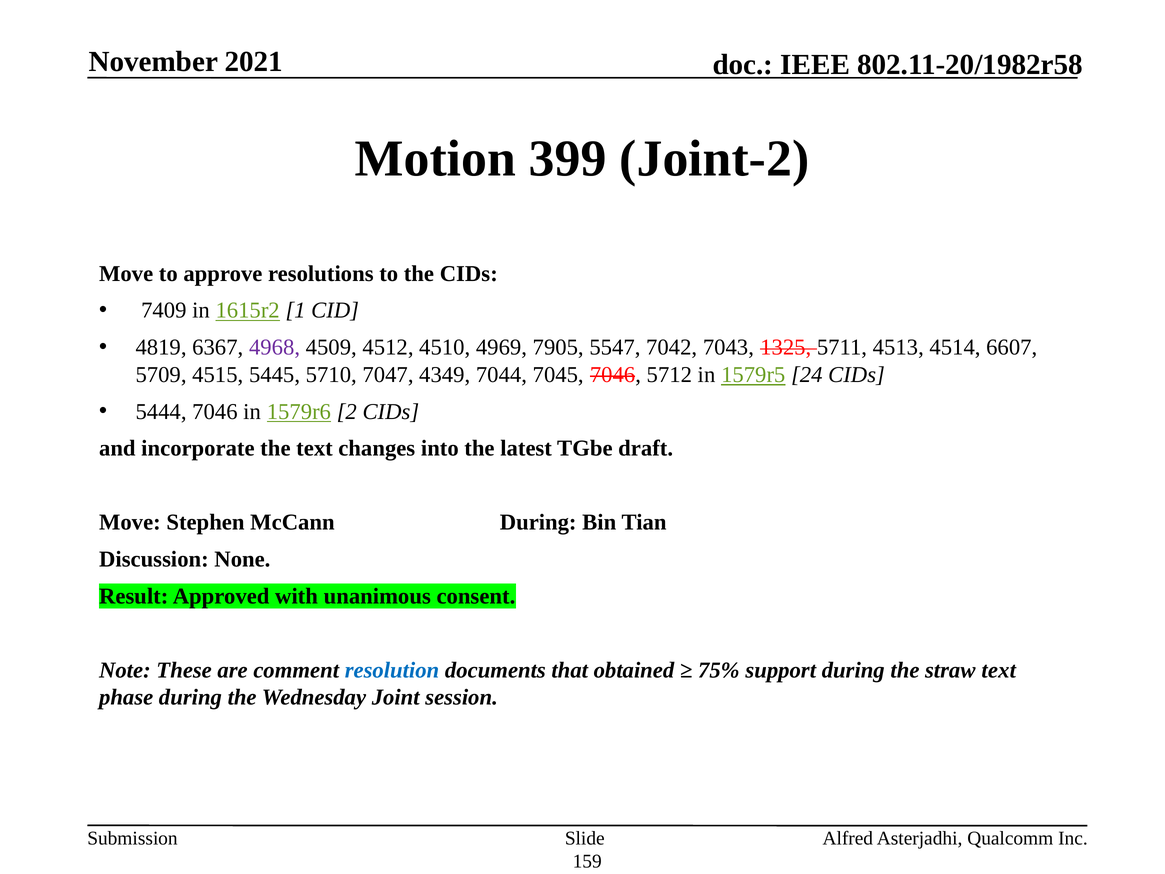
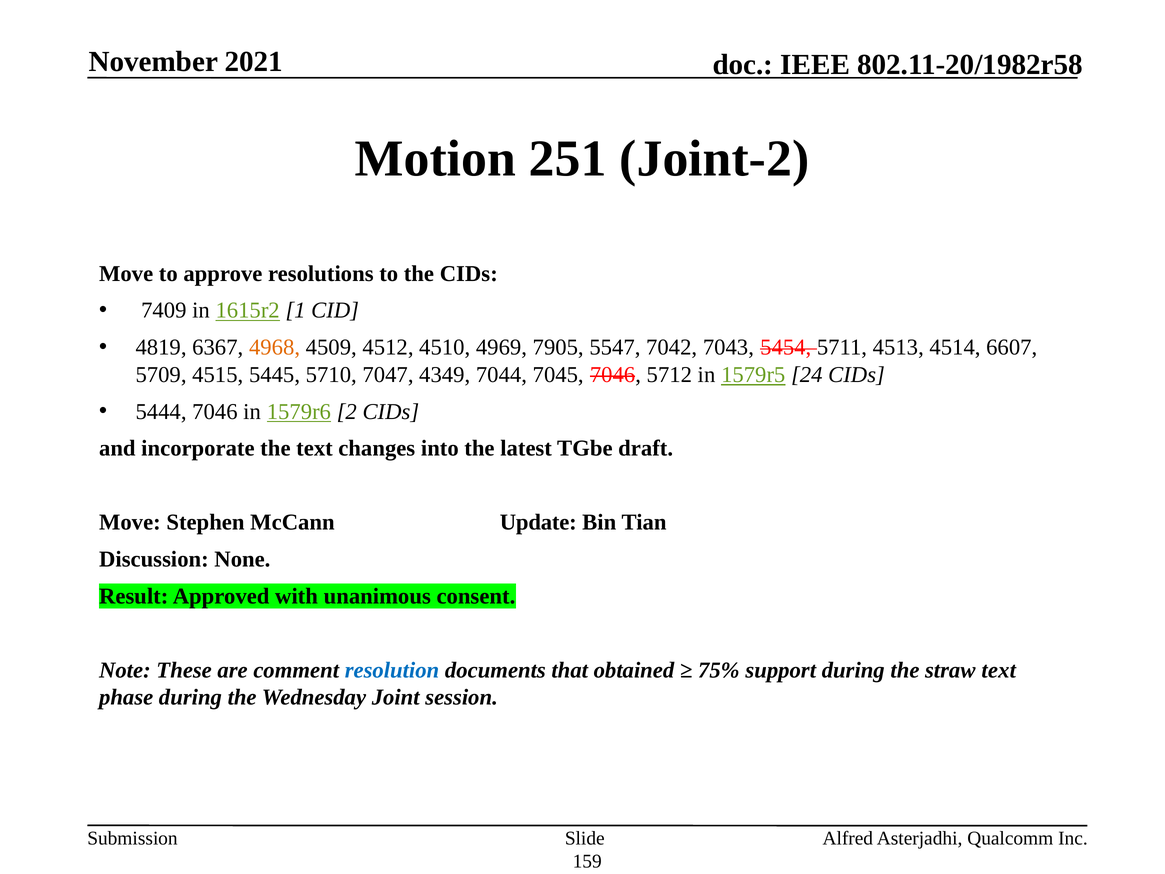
399: 399 -> 251
4968 colour: purple -> orange
1325: 1325 -> 5454
McCann During: During -> Update
